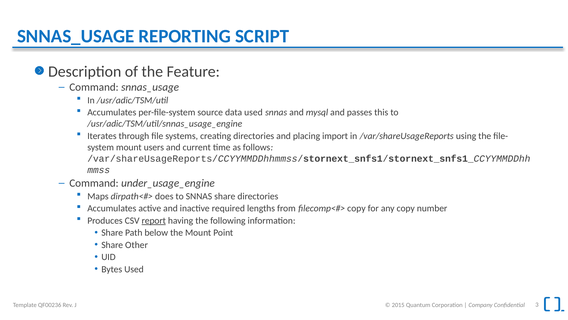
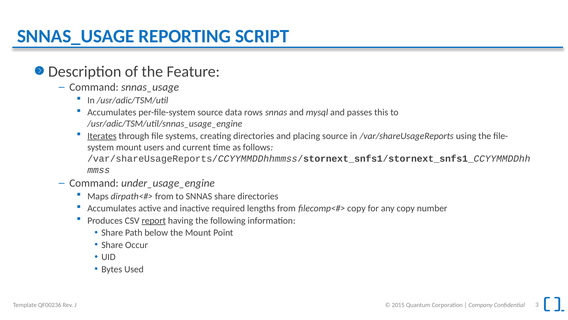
data used: used -> rows
Iterates underline: none -> present
placing import: import -> source
does at (164, 196): does -> from
Other: Other -> Occur
